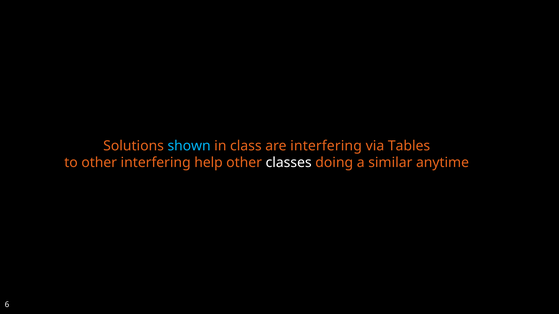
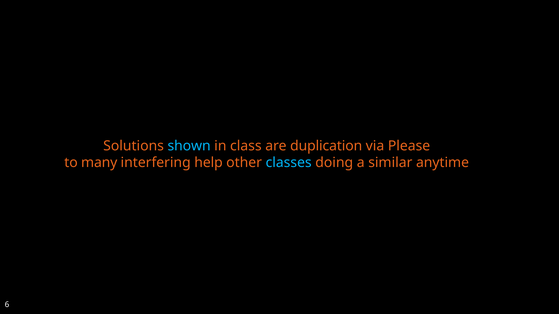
are interfering: interfering -> duplication
Tables: Tables -> Please
to other: other -> many
classes colour: white -> light blue
